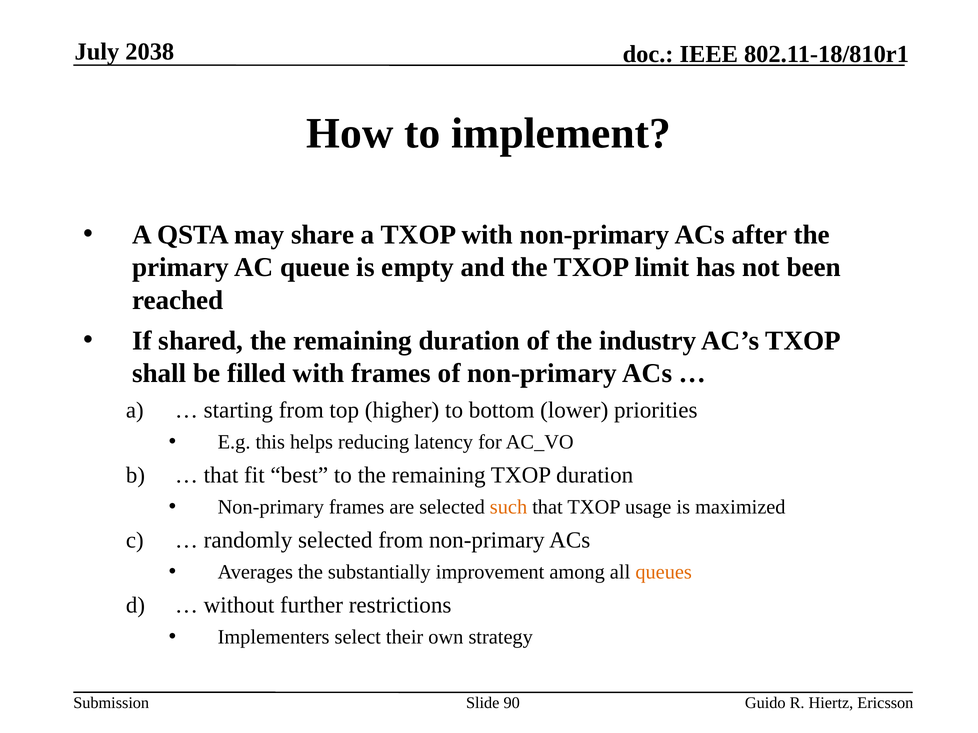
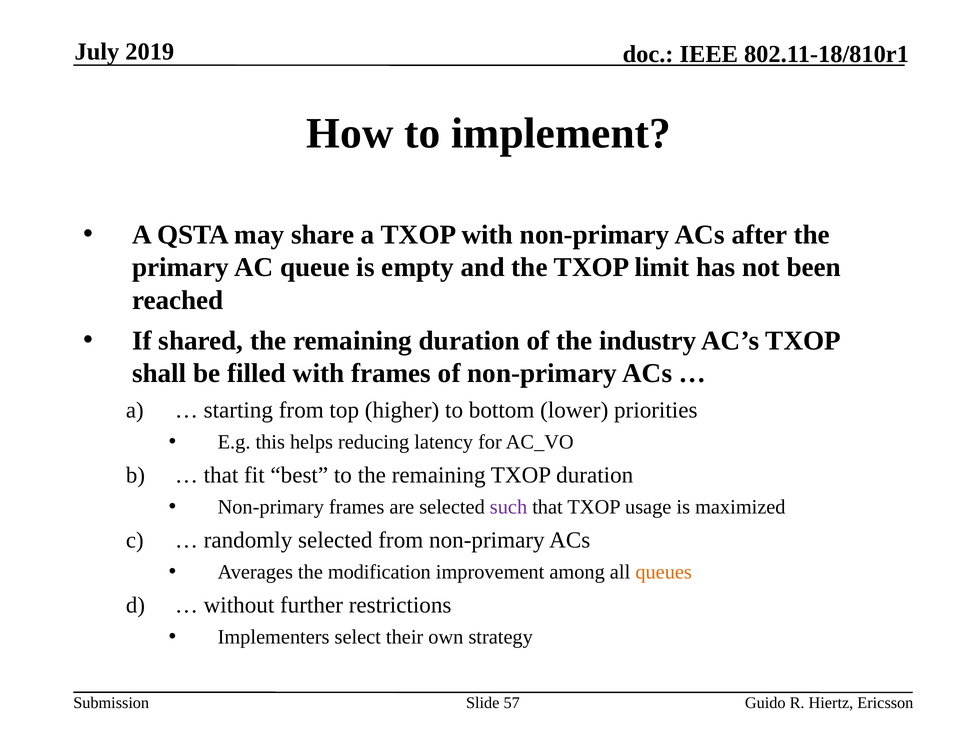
2038: 2038 -> 2019
such colour: orange -> purple
substantially: substantially -> modification
90: 90 -> 57
